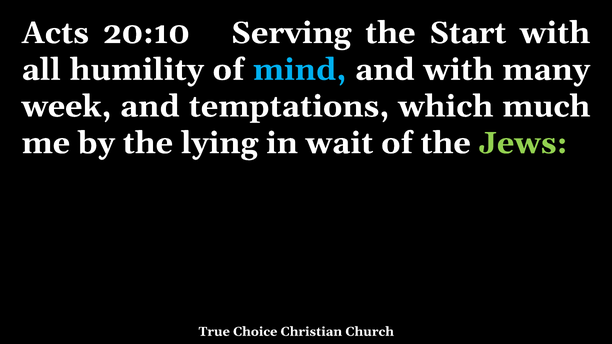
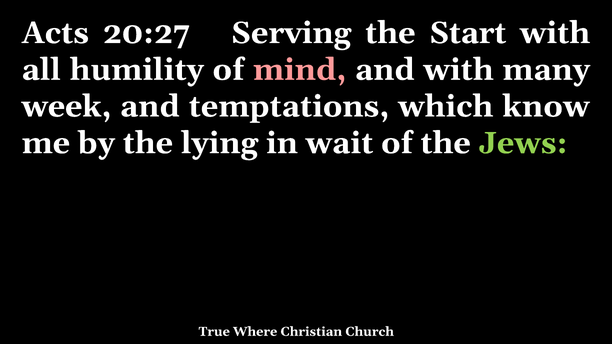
20:10: 20:10 -> 20:27
mind colour: light blue -> pink
much: much -> know
Choice: Choice -> Where
